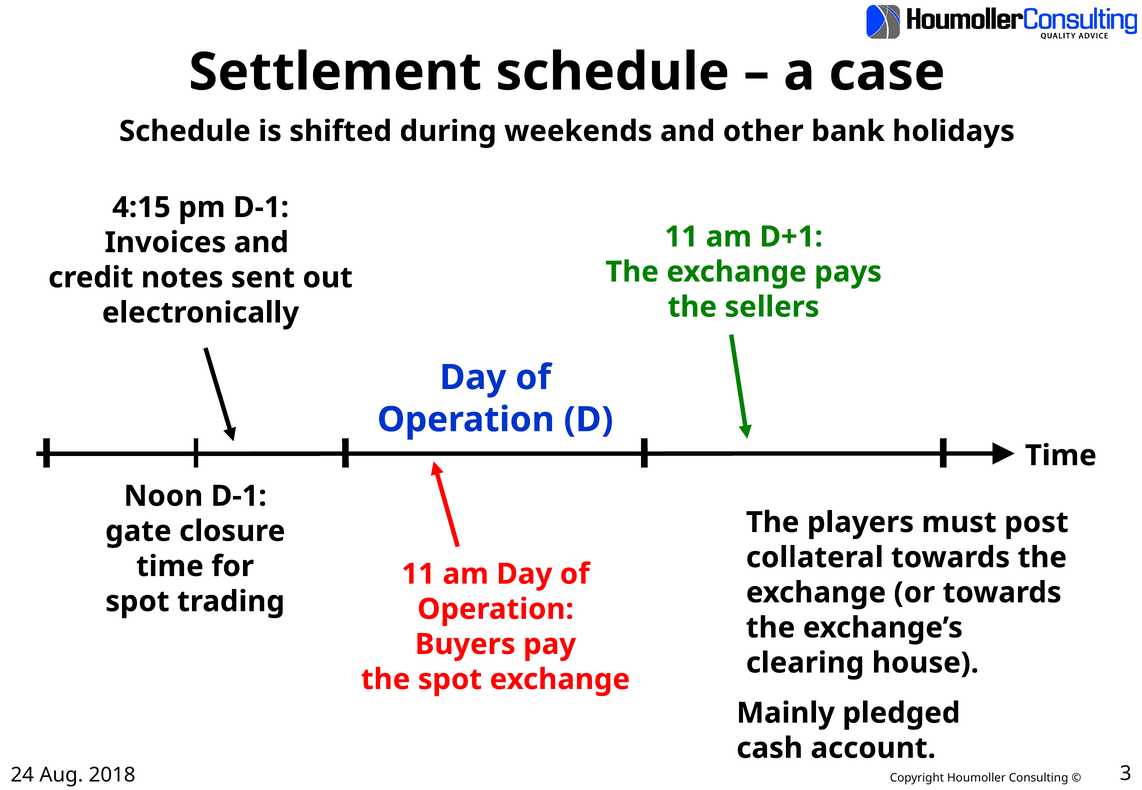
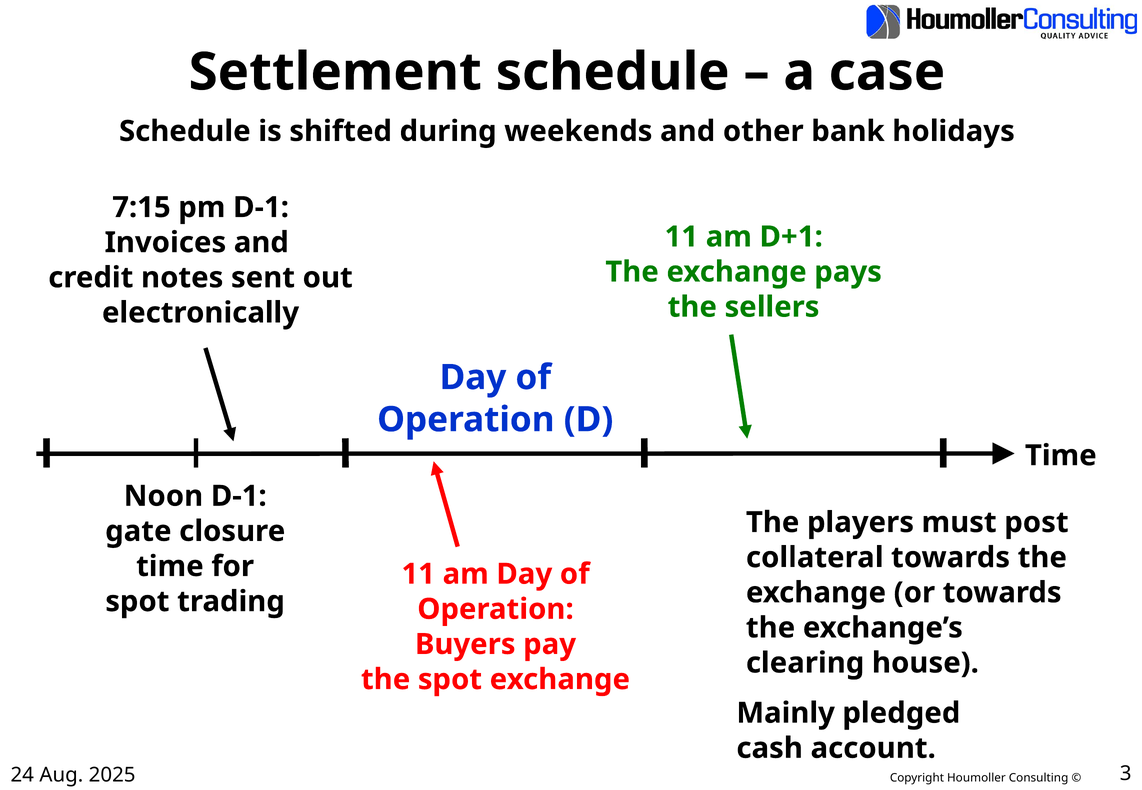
4:15: 4:15 -> 7:15
2018: 2018 -> 2025
